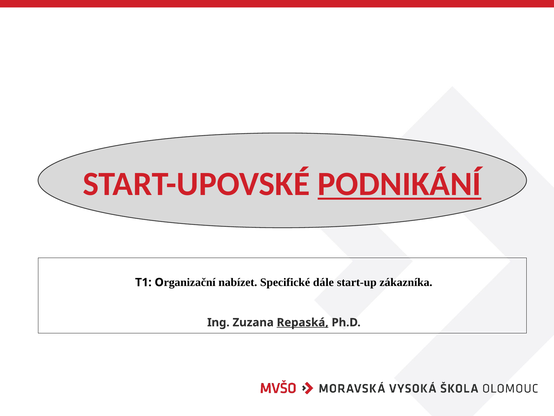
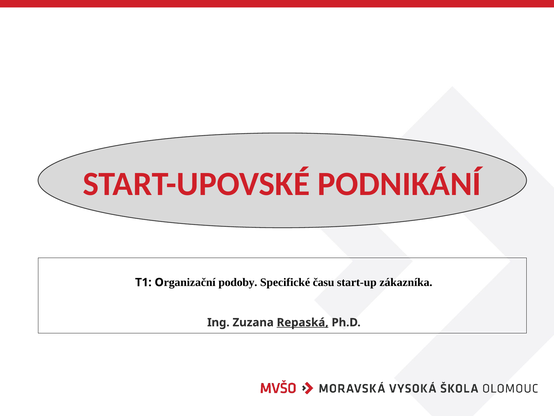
PODNIKÁNÍ underline: present -> none
nabízet: nabízet -> podoby
dále: dále -> času
